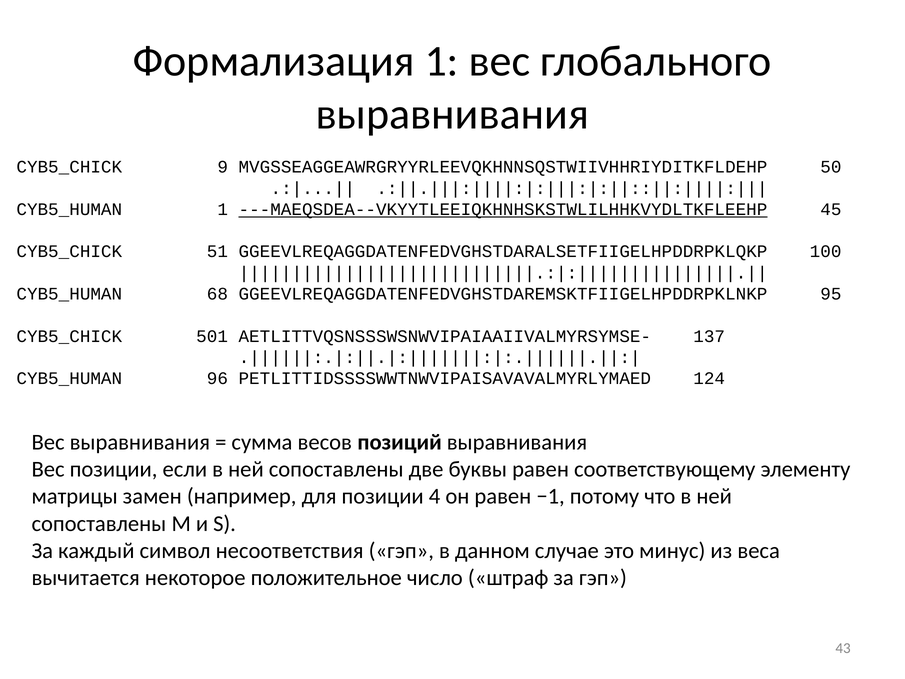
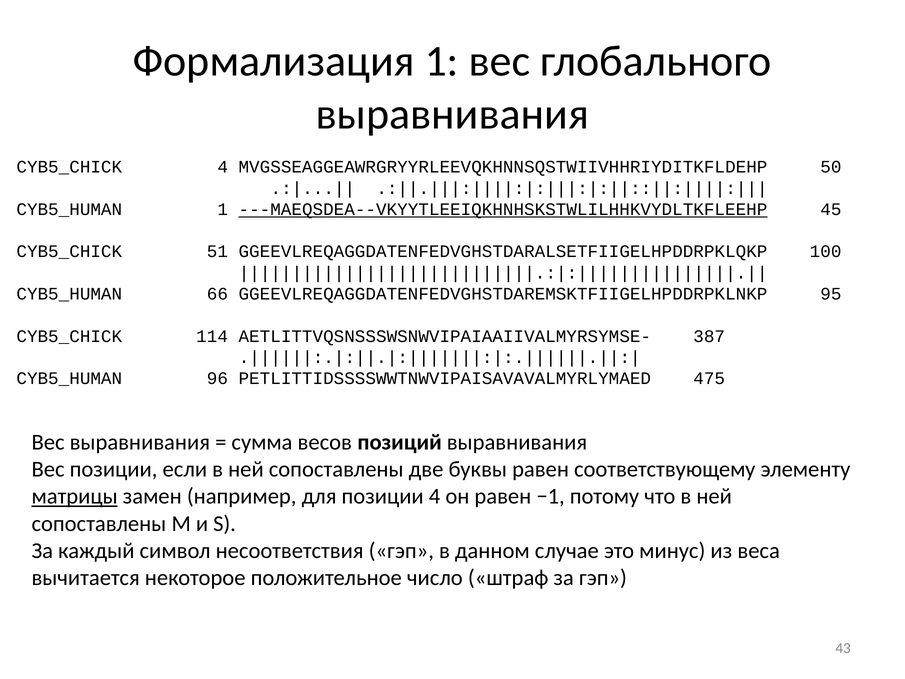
CYB5_CHICK 9: 9 -> 4
68: 68 -> 66
501: 501 -> 114
137: 137 -> 387
124: 124 -> 475
матрицы underline: none -> present
